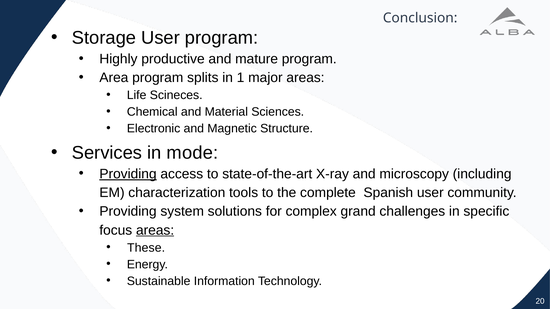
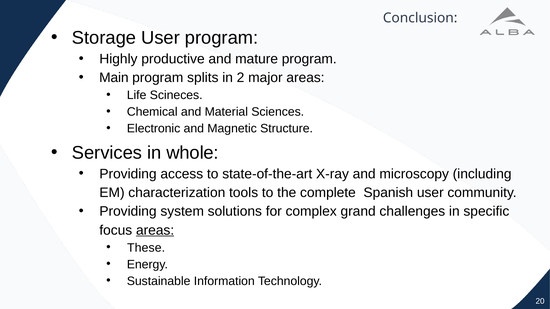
Area: Area -> Main
1: 1 -> 2
mode: mode -> whole
Providing at (128, 174) underline: present -> none
